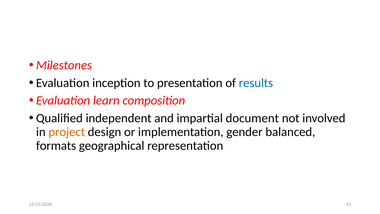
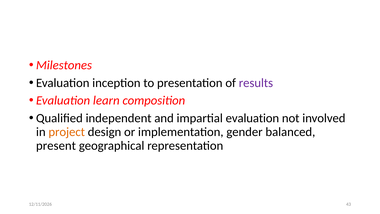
results colour: blue -> purple
impartial document: document -> evaluation
formats: formats -> present
